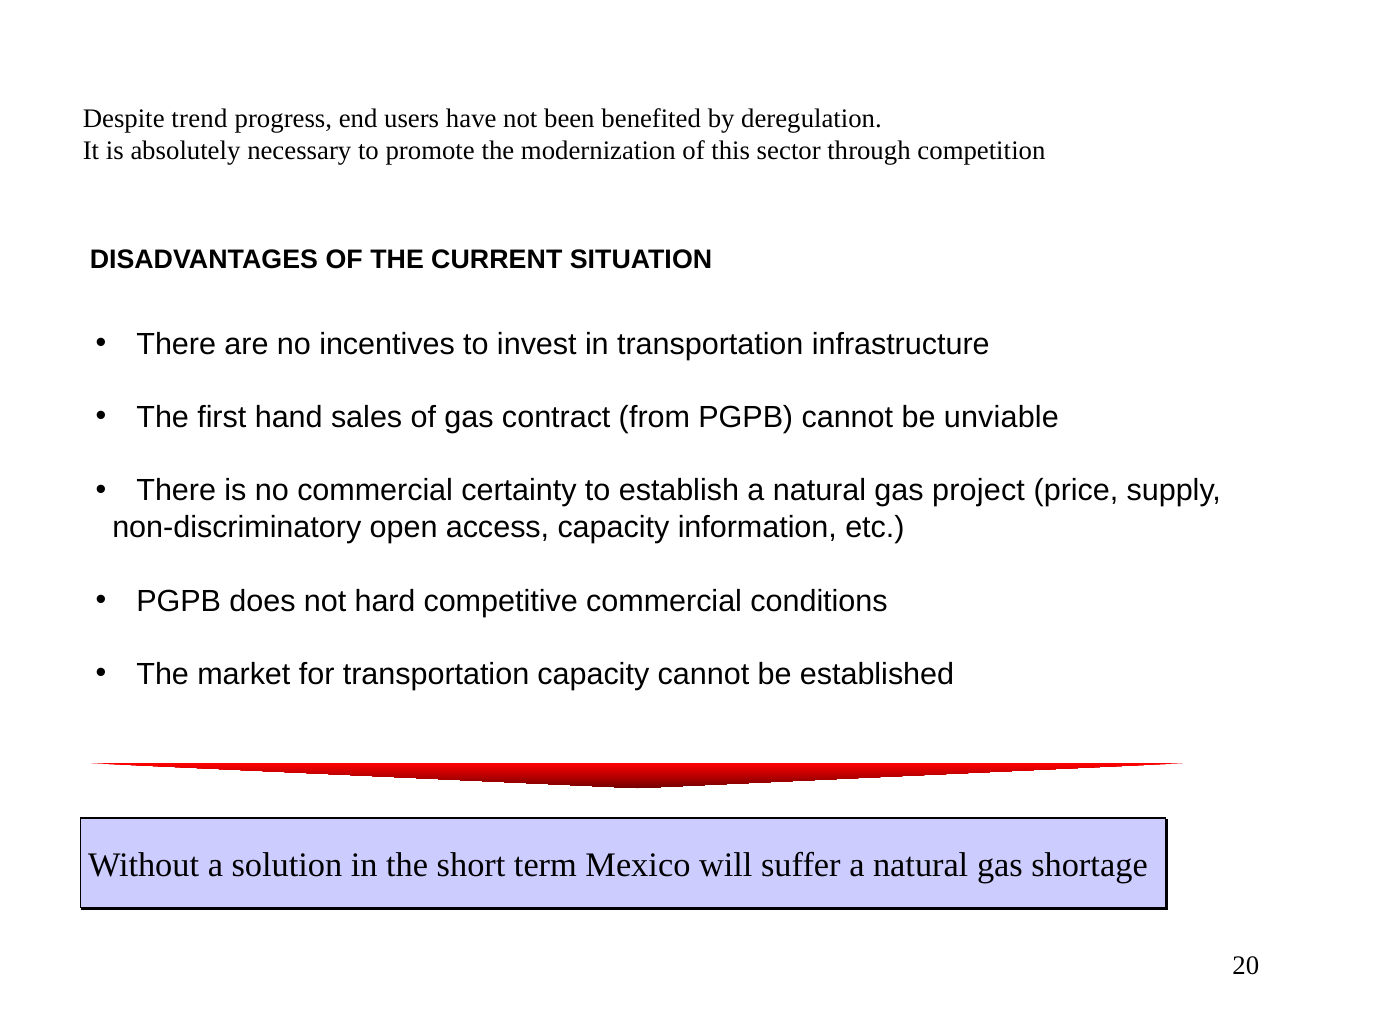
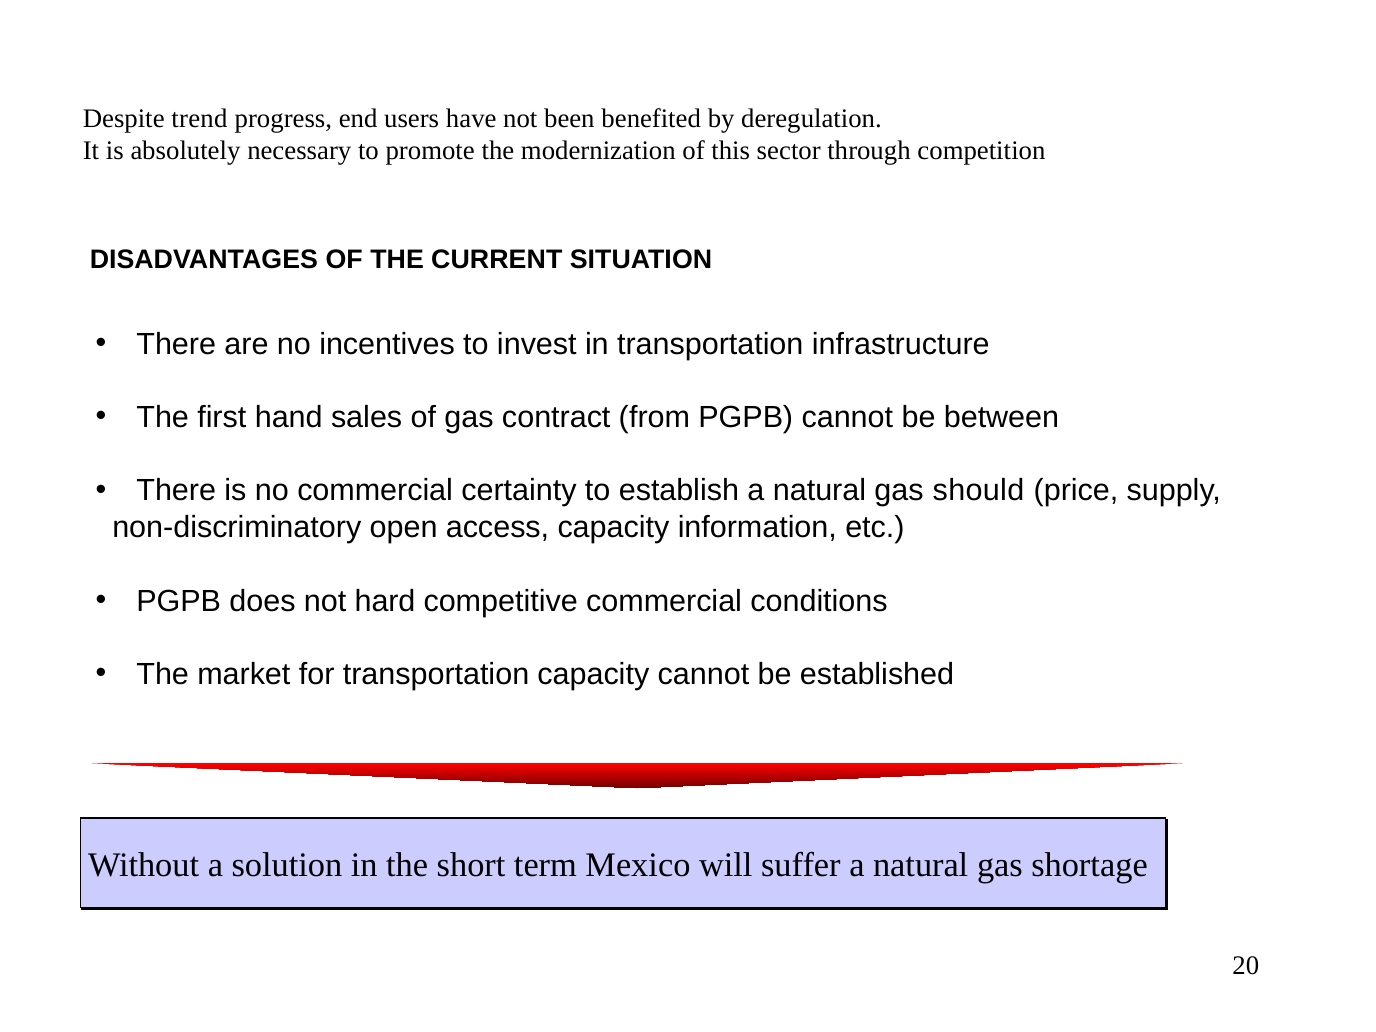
unviable: unviable -> between
project: project -> should
